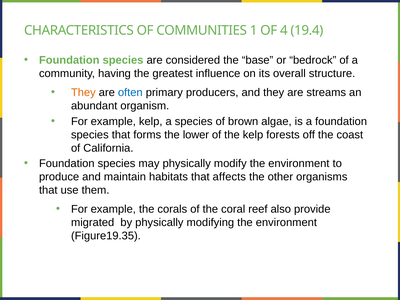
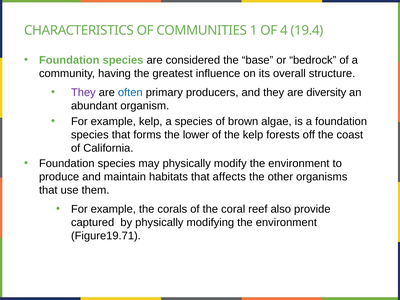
They at (83, 92) colour: orange -> purple
streams: streams -> diversity
migrated: migrated -> captured
Figure19.35: Figure19.35 -> Figure19.71
